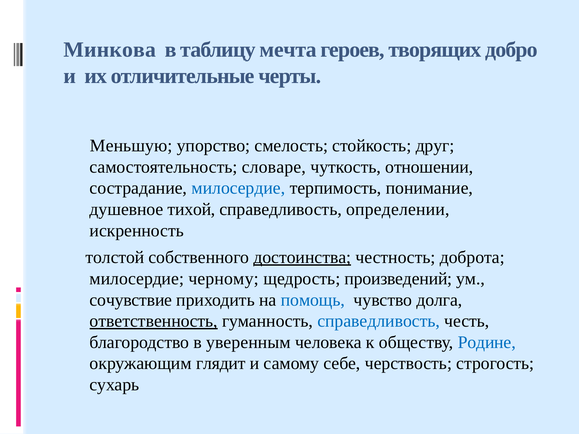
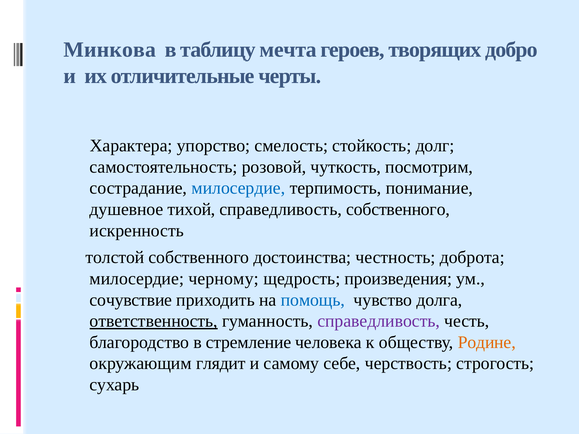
Меньшую: Меньшую -> Характера
друг: друг -> долг
словаре: словаре -> розовой
отношении: отношении -> посмотрим
справедливость определении: определении -> собственного
достоинства underline: present -> none
произведений: произведений -> произведения
справедливость at (379, 321) colour: blue -> purple
уверенным: уверенным -> стремление
Родине colour: blue -> orange
